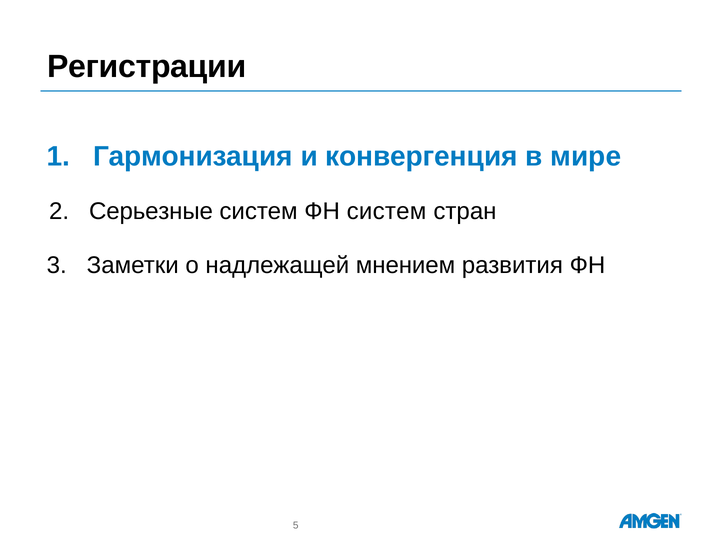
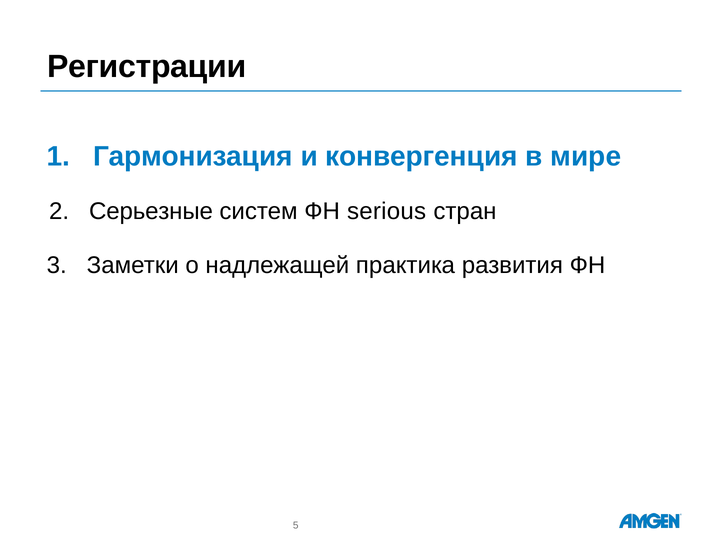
ФН систем: систем -> serious
мнением: мнением -> практика
